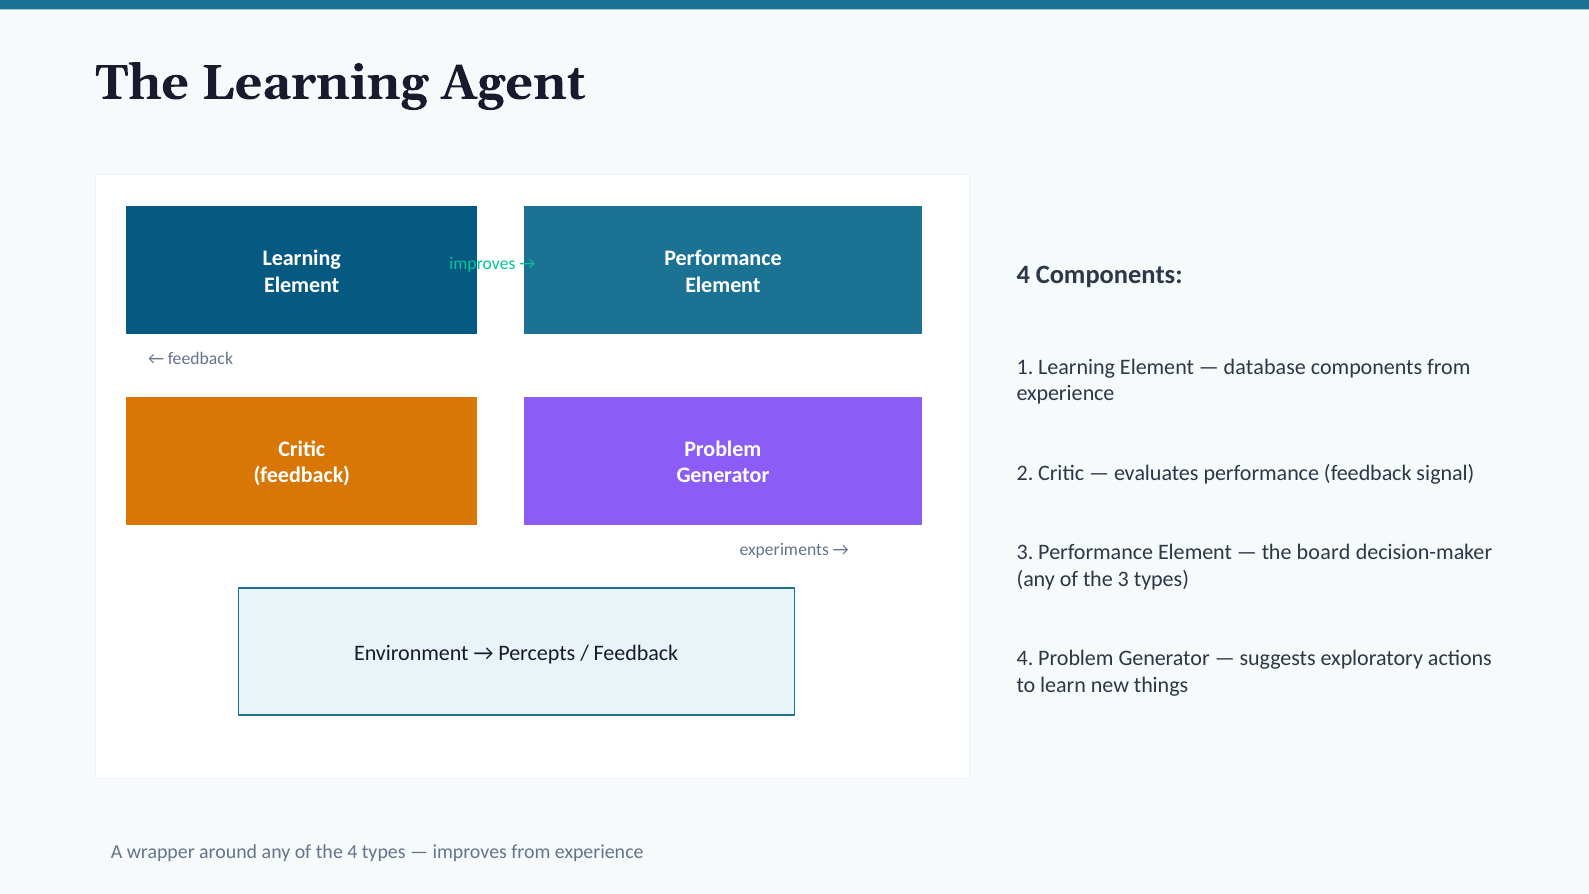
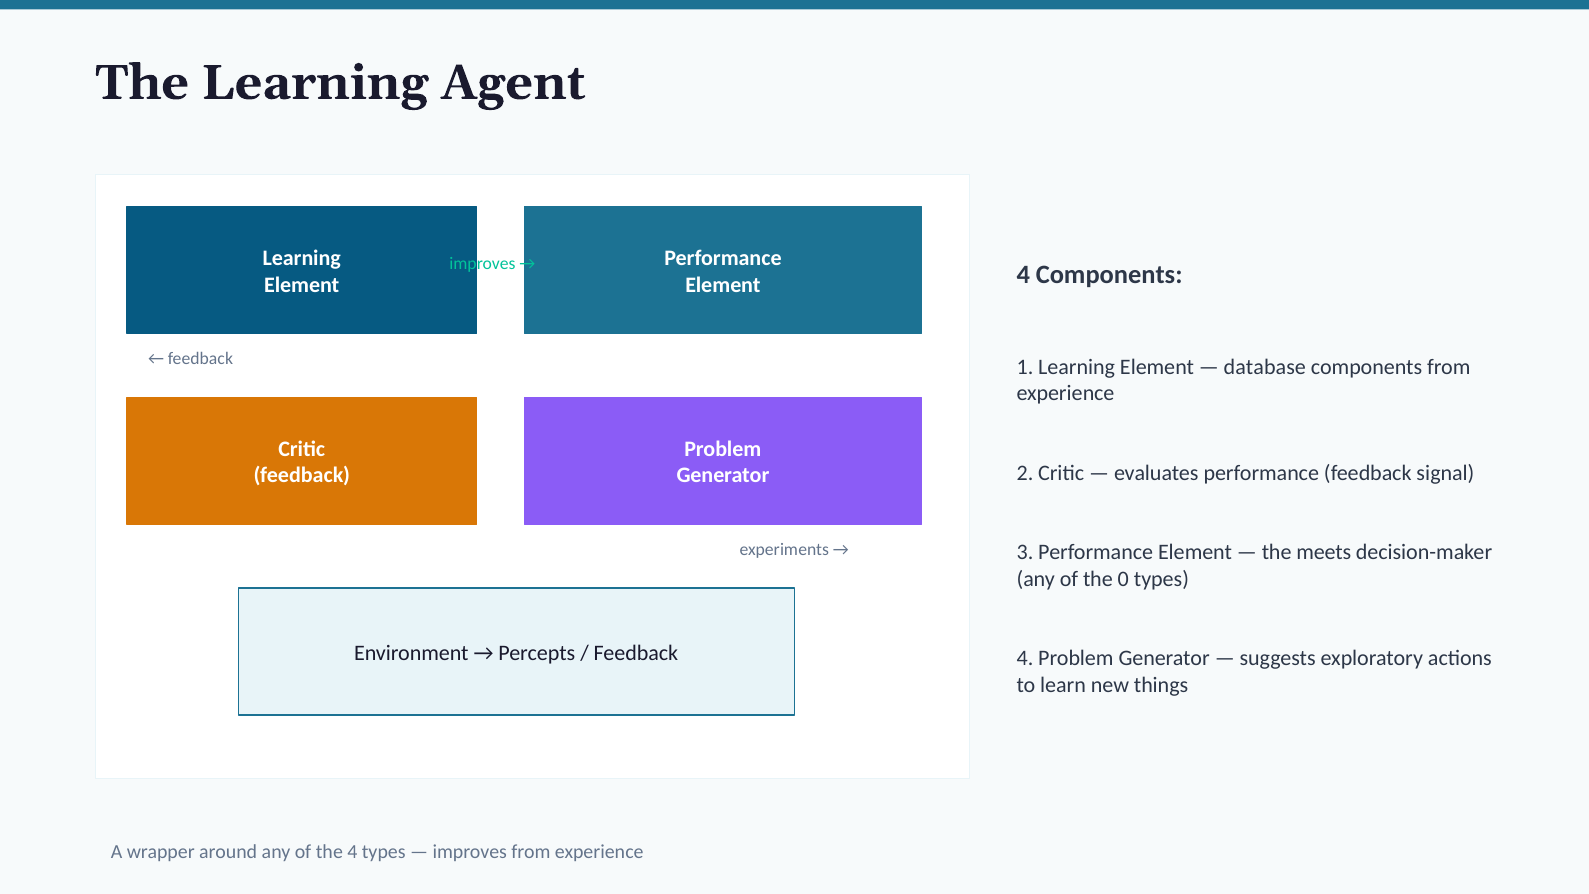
board: board -> meets
the 3: 3 -> 0
